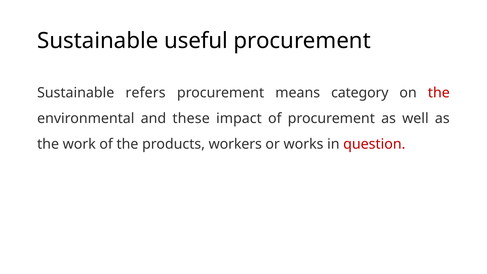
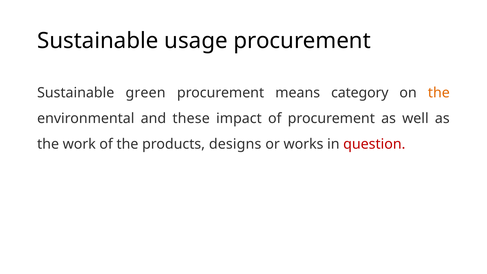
useful: useful -> usage
refers: refers -> green
the at (439, 93) colour: red -> orange
workers: workers -> designs
